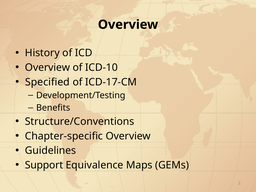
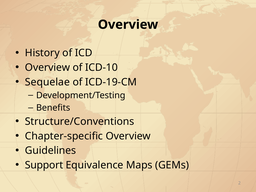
Specified: Specified -> Sequelae
ICD-17-CM: ICD-17-CM -> ICD-19-CM
